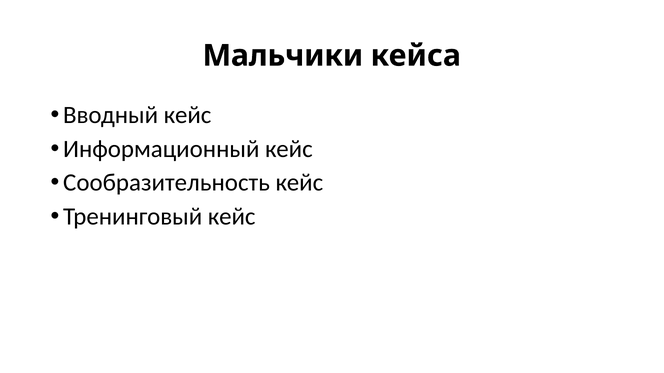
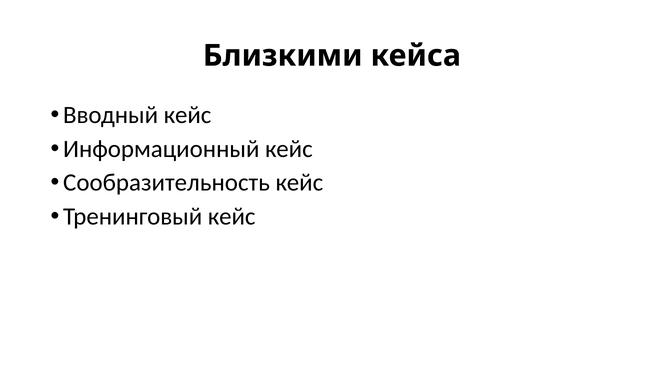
Мальчики: Мальчики -> Близкими
